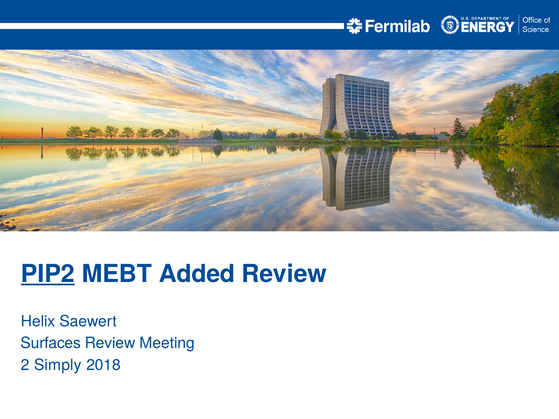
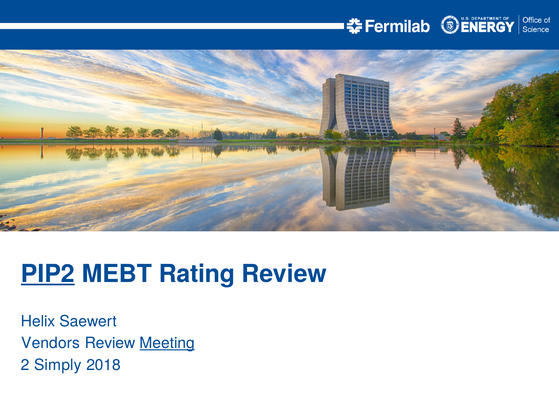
Added: Added -> Rating
Surfaces: Surfaces -> Vendors
Meeting underline: none -> present
